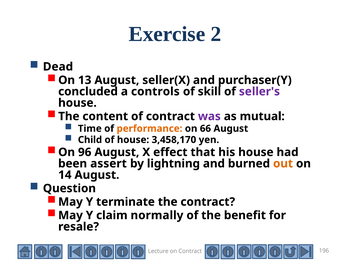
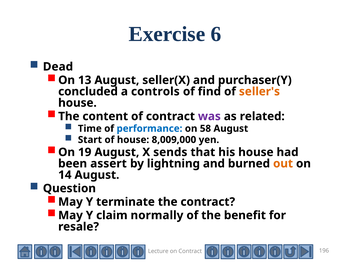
2: 2 -> 6
skill: skill -> find
seller's colour: purple -> orange
mutual: mutual -> related
performance colour: orange -> blue
66: 66 -> 58
Child: Child -> Start
3,458,170: 3,458,170 -> 8,009,000
96: 96 -> 19
effect: effect -> sends
